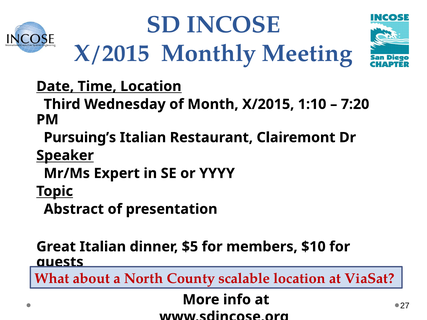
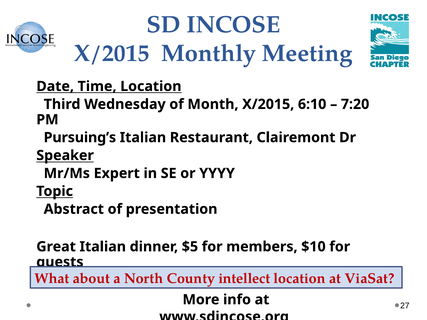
1:10: 1:10 -> 6:10
scalable: scalable -> intellect
